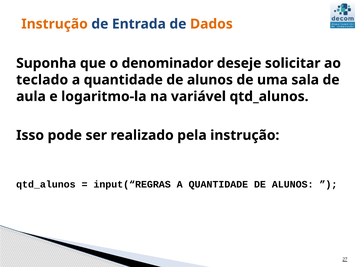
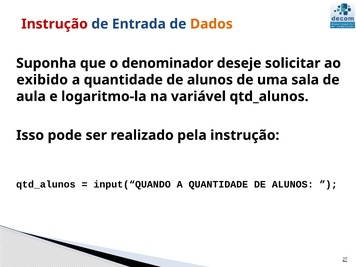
Instrução at (55, 24) colour: orange -> red
teclado: teclado -> exibido
input(“REGRAS: input(“REGRAS -> input(“QUANDO
